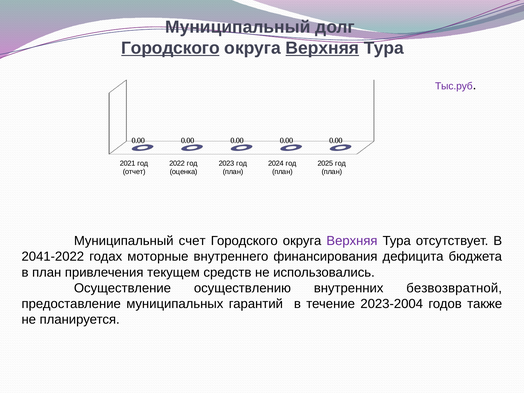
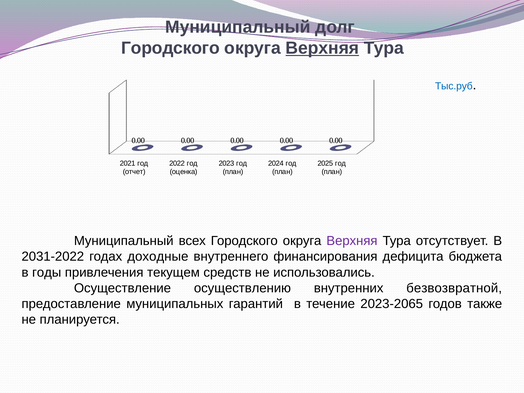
Городского at (170, 48) underline: present -> none
Тыс.руб colour: purple -> blue
счет: счет -> всех
2041-2022: 2041-2022 -> 2031-2022
моторные: моторные -> доходные
в план: план -> годы
2023-2004: 2023-2004 -> 2023-2065
